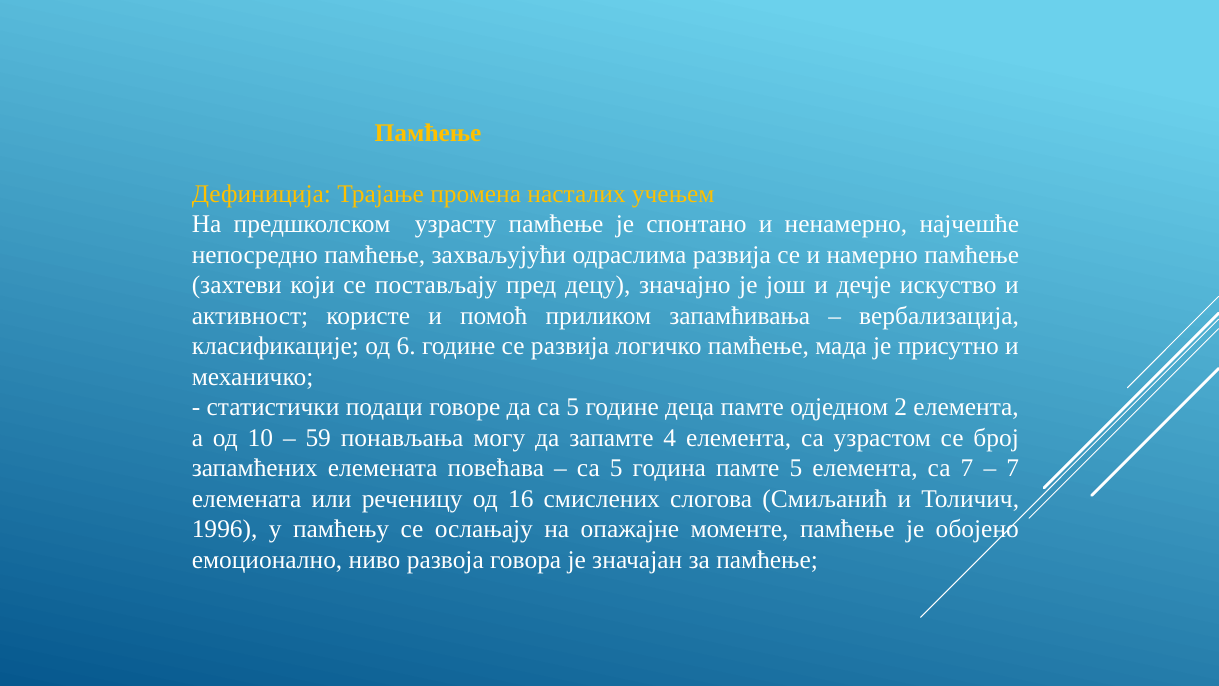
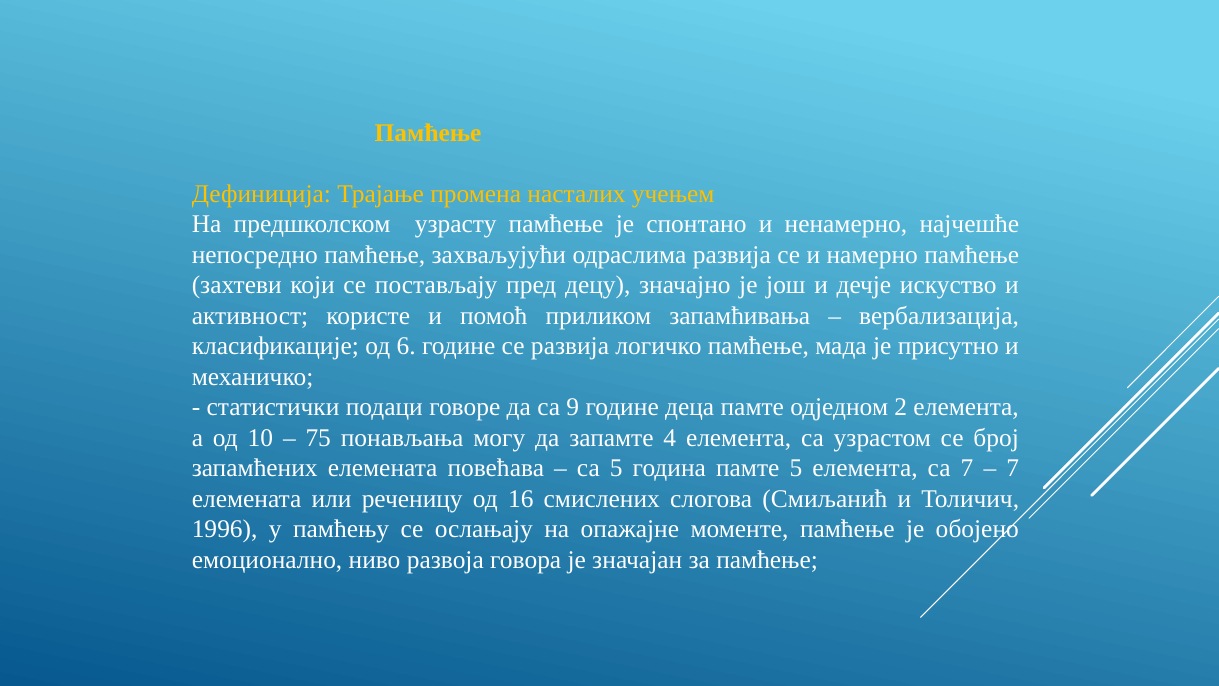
да са 5: 5 -> 9
59: 59 -> 75
